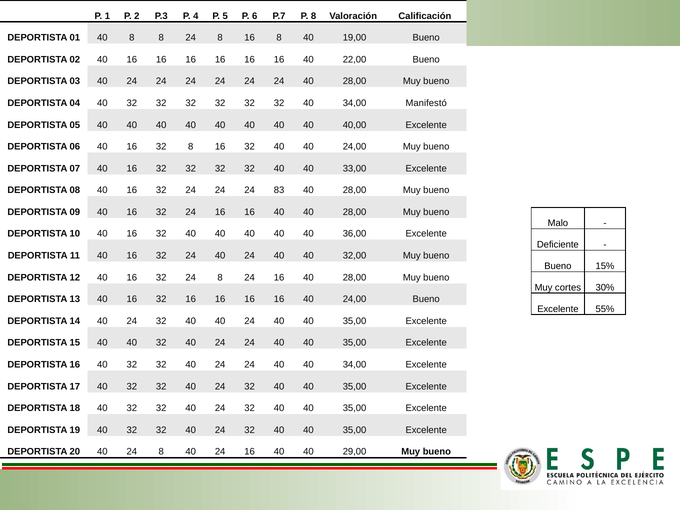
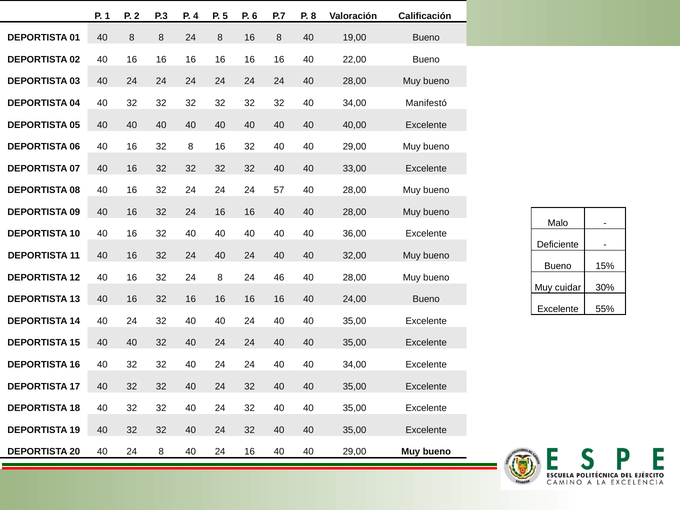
32 40 40 24,00: 24,00 -> 29,00
83: 83 -> 57
8 24 16: 16 -> 46
cortes: cortes -> cuidar
